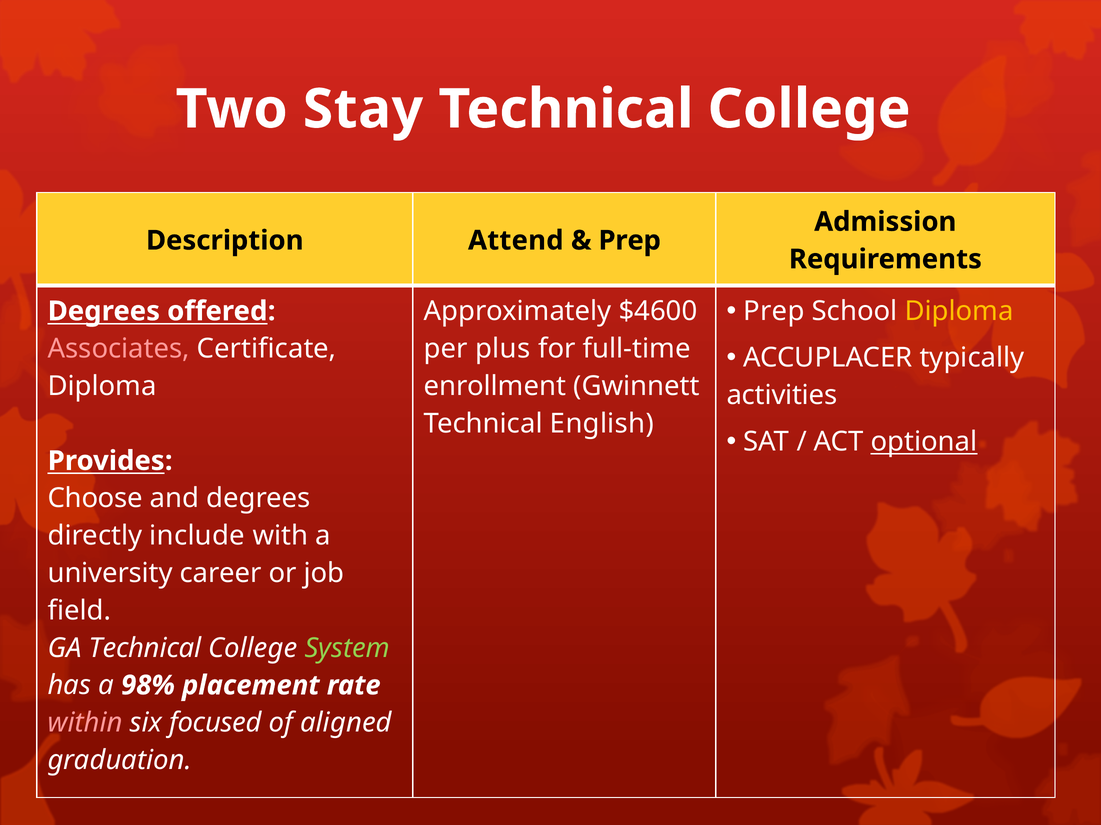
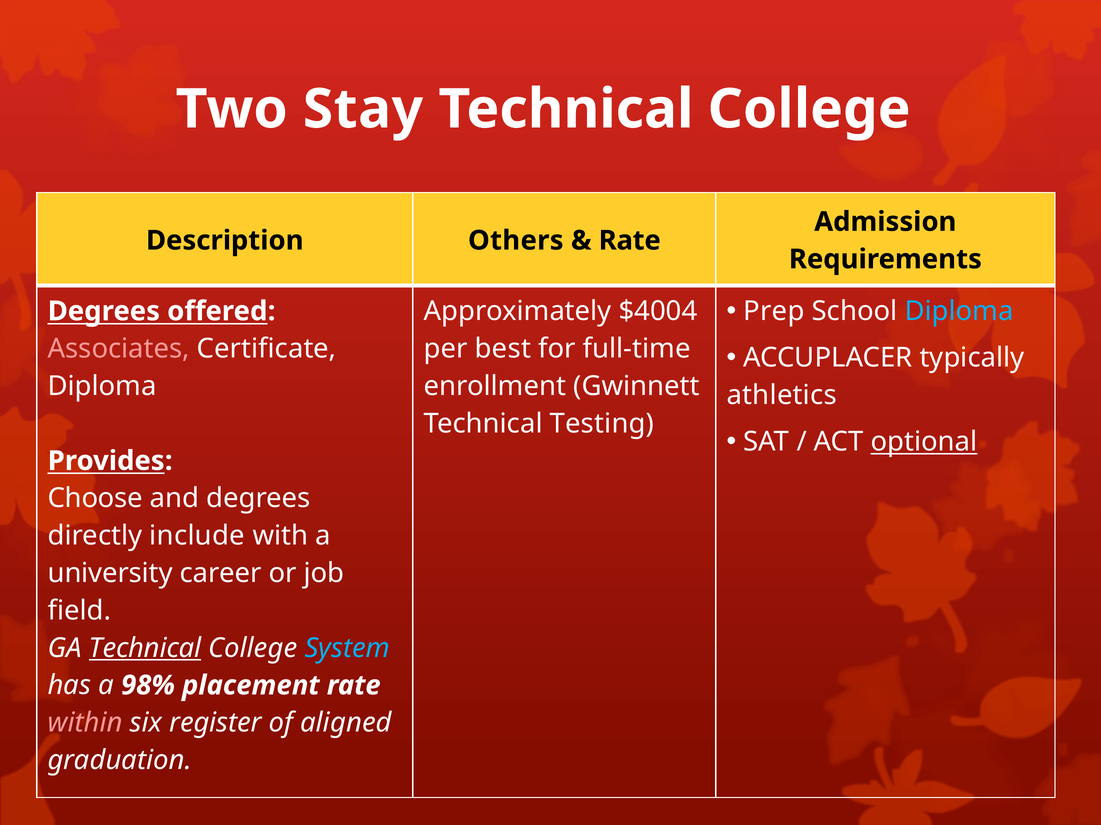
Attend: Attend -> Others
Prep at (630, 241): Prep -> Rate
Diploma at (959, 311) colour: yellow -> light blue
$4600: $4600 -> $4004
plus: plus -> best
activities: activities -> athletics
English: English -> Testing
Technical at (145, 649) underline: none -> present
System colour: light green -> light blue
focused: focused -> register
